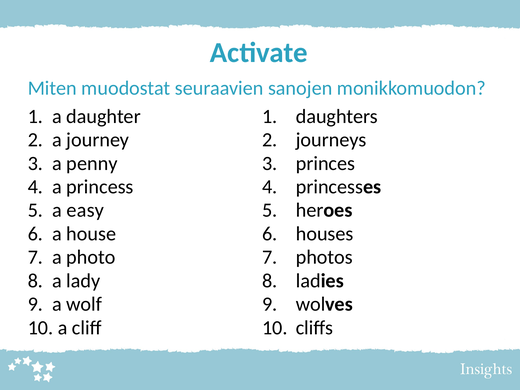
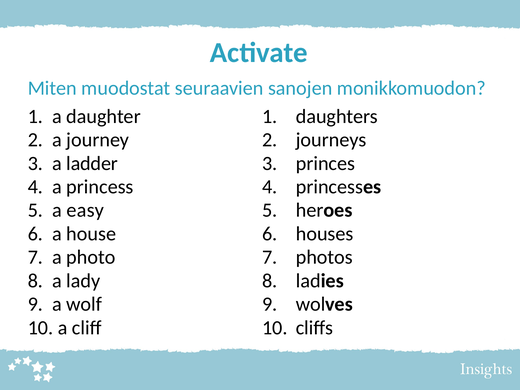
penny: penny -> ladder
